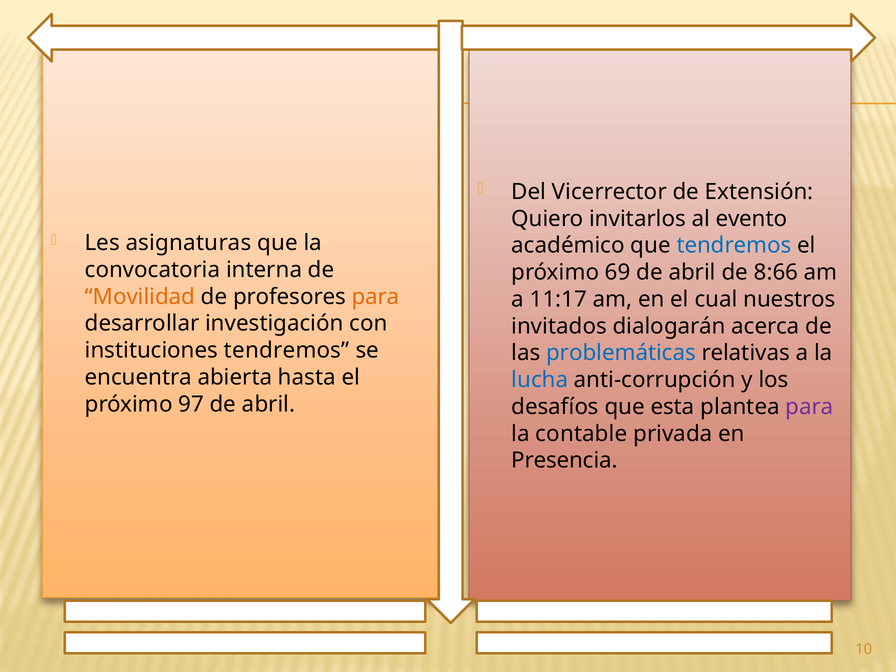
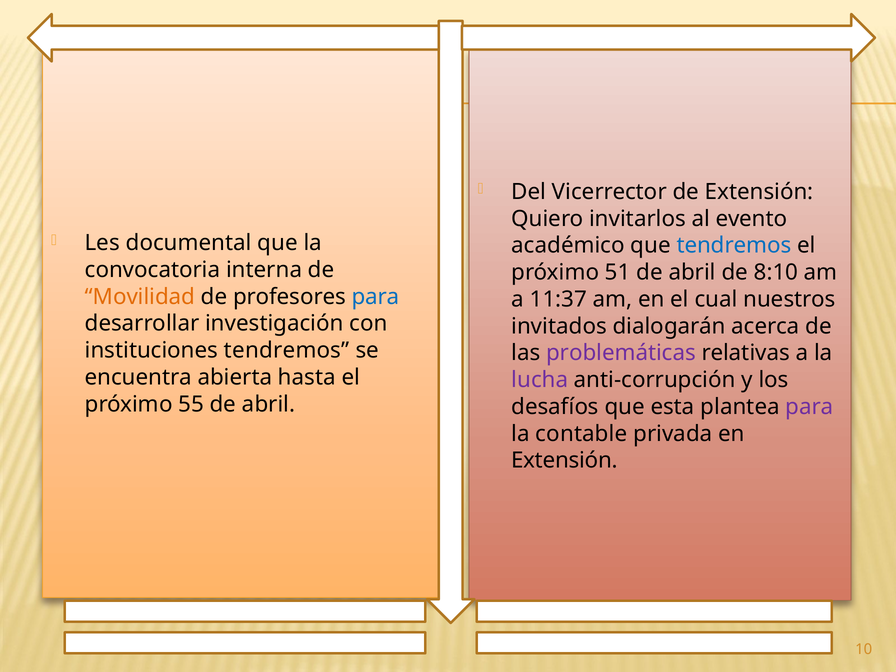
asignaturas: asignaturas -> documental
69: 69 -> 51
8:66: 8:66 -> 8:10
para at (376, 297) colour: orange -> blue
11:17: 11:17 -> 11:37
problemáticas colour: blue -> purple
lucha colour: blue -> purple
97: 97 -> 55
Presencia at (564, 461): Presencia -> Extensión
